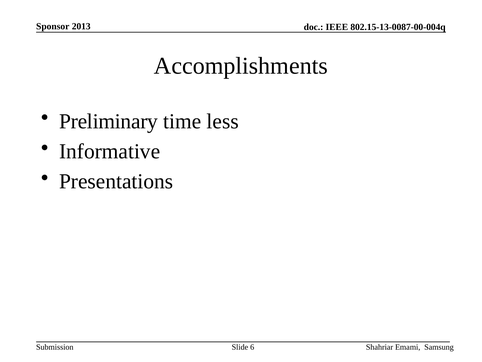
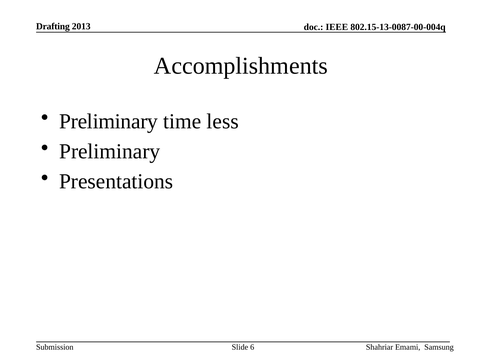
Sponsor: Sponsor -> Drafting
Informative at (110, 151): Informative -> Preliminary
